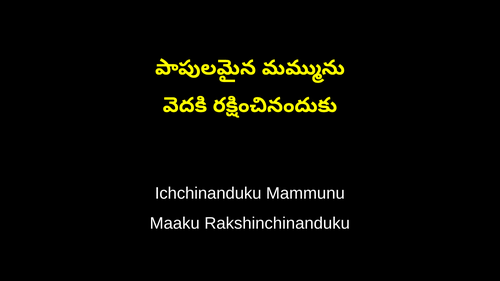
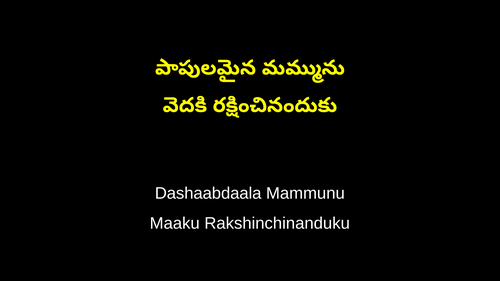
Ichchinanduku: Ichchinanduku -> Dashaabdaala
